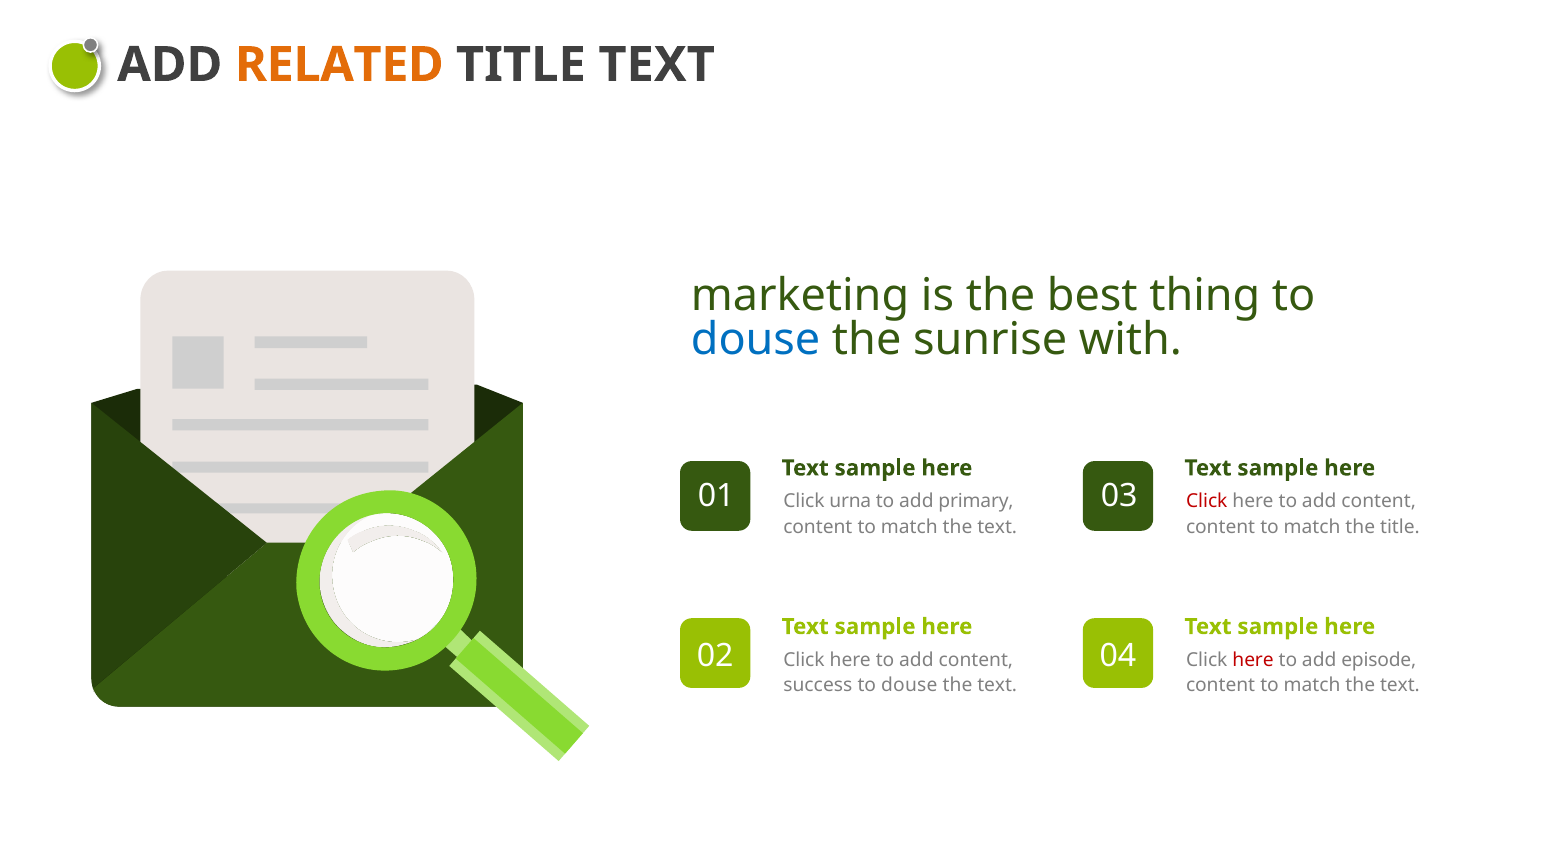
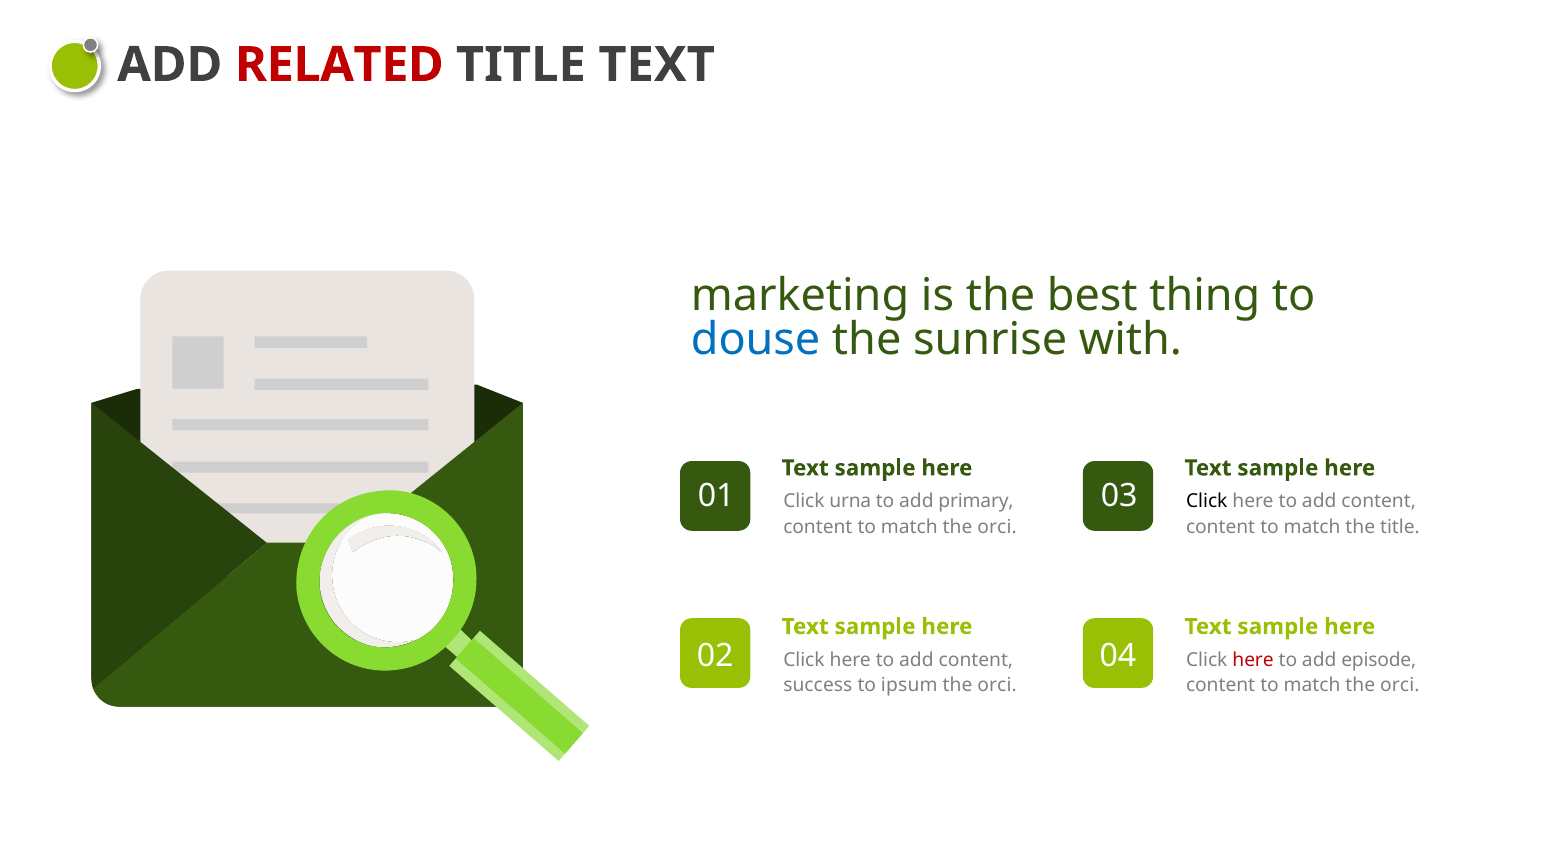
RELATED colour: orange -> red
Click at (1207, 501) colour: red -> black
text at (997, 527): text -> orci
douse at (909, 685): douse -> ipsum
text at (997, 685): text -> orci
text at (1400, 685): text -> orci
